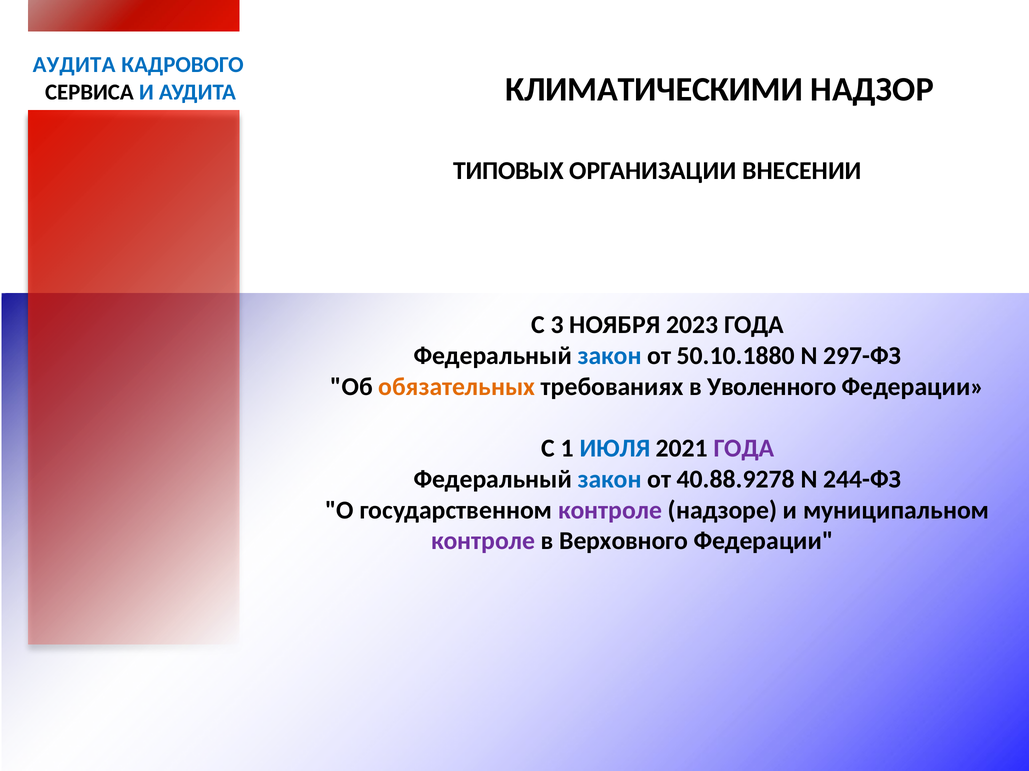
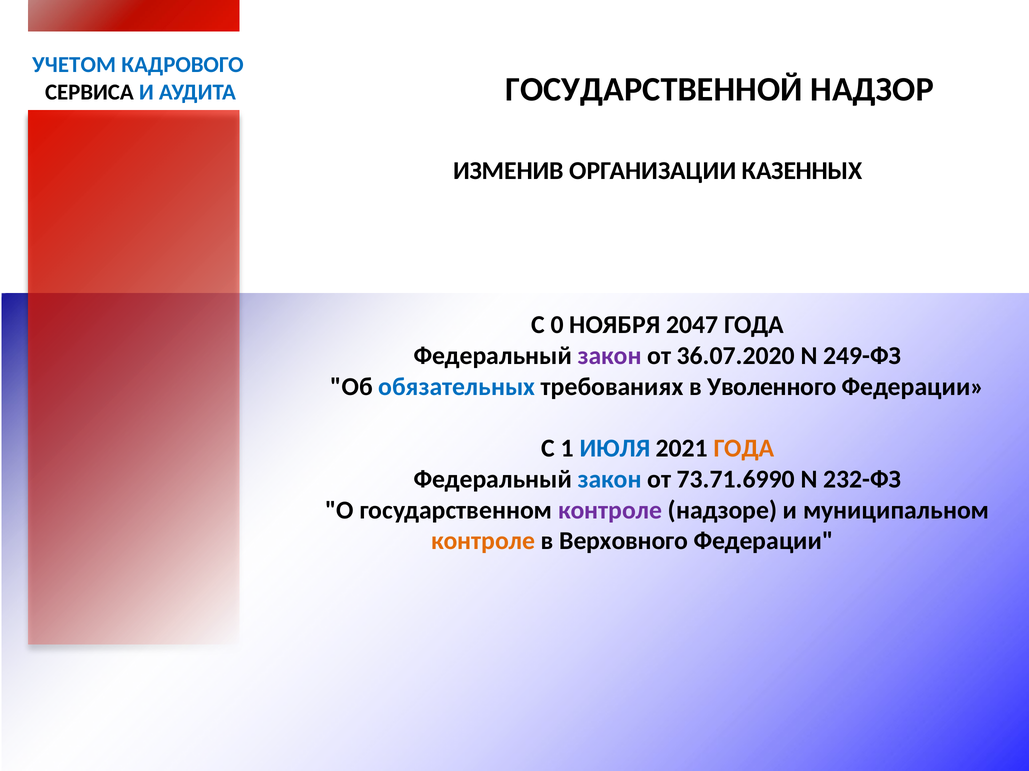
АУДИТА at (74, 65): АУДИТА -> УЧЕТОМ
КЛИМАТИЧЕСКИМИ: КЛИМАТИЧЕСКИМИ -> ГОСУДАРСТВЕННОЙ
ТИПОВЫХ: ТИПОВЫХ -> ИЗМЕНИВ
ВНЕСЕНИИ: ВНЕСЕНИИ -> КАЗЕННЫХ
3: 3 -> 0
2023: 2023 -> 2047
закон at (610, 356) colour: blue -> purple
50.10.1880: 50.10.1880 -> 36.07.2020
297-ФЗ: 297-ФЗ -> 249-ФЗ
обязательных colour: orange -> blue
ГОДА at (744, 449) colour: purple -> orange
40.88.9278: 40.88.9278 -> 73.71.6990
244-ФЗ: 244-ФЗ -> 232-ФЗ
контроле at (483, 541) colour: purple -> orange
